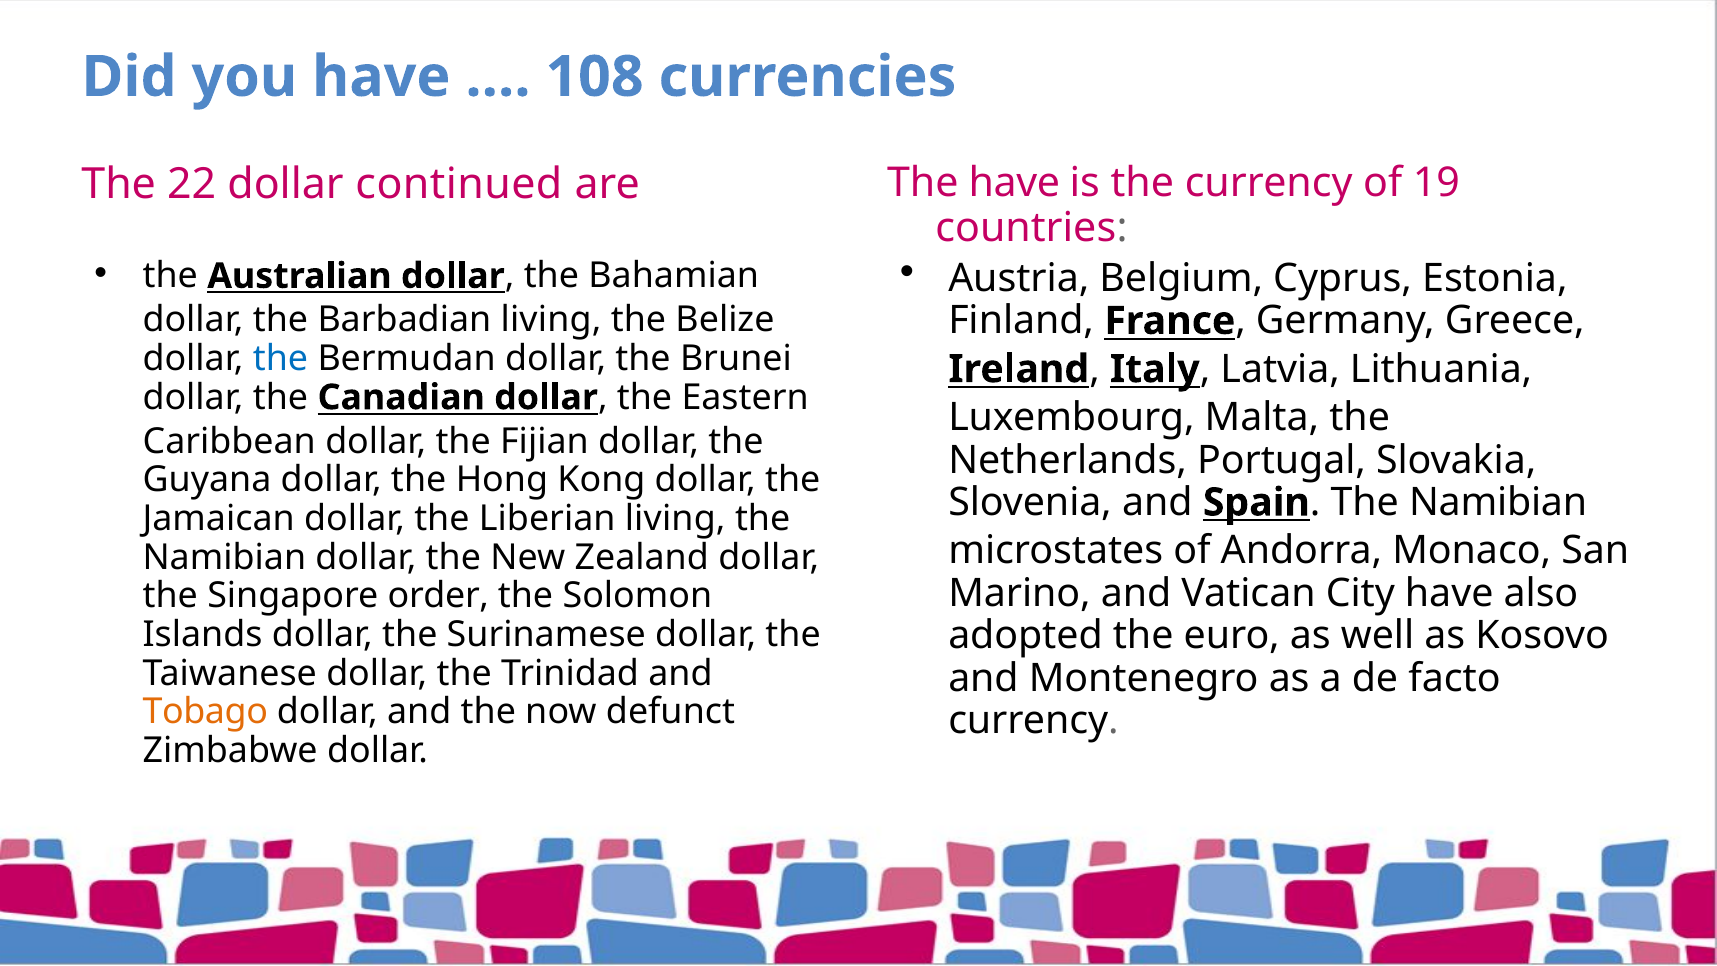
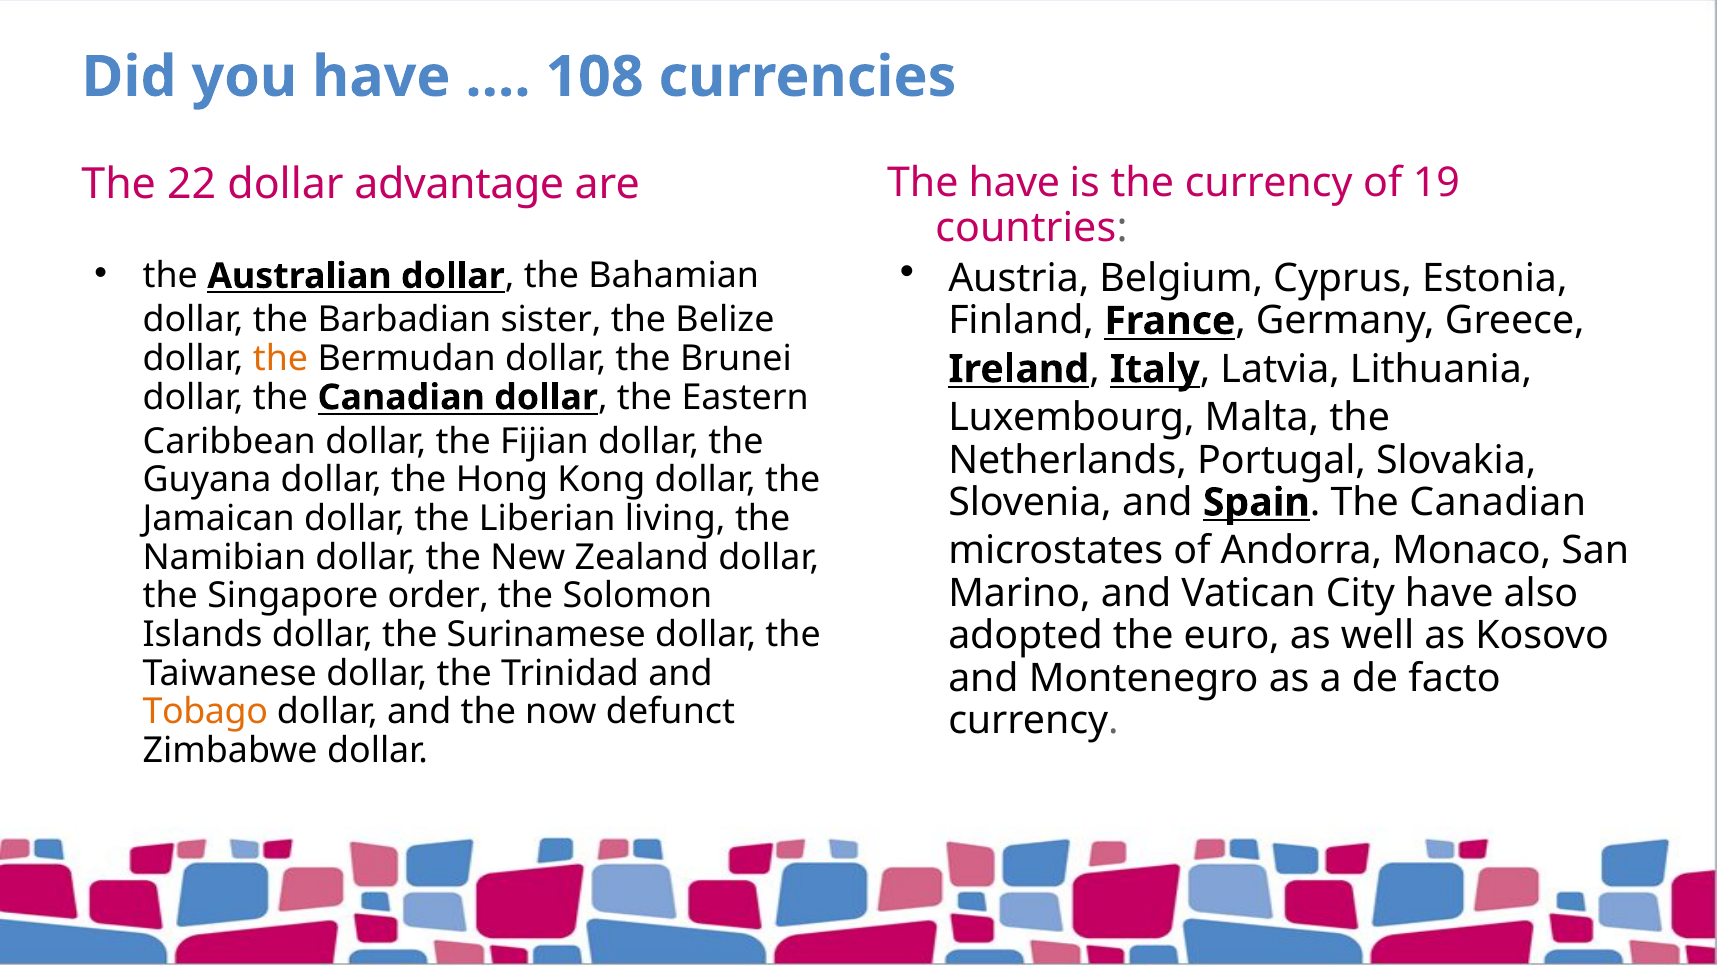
continued: continued -> advantage
Barbadian living: living -> sister
the at (281, 359) colour: blue -> orange
Namibian at (1498, 502): Namibian -> Canadian
